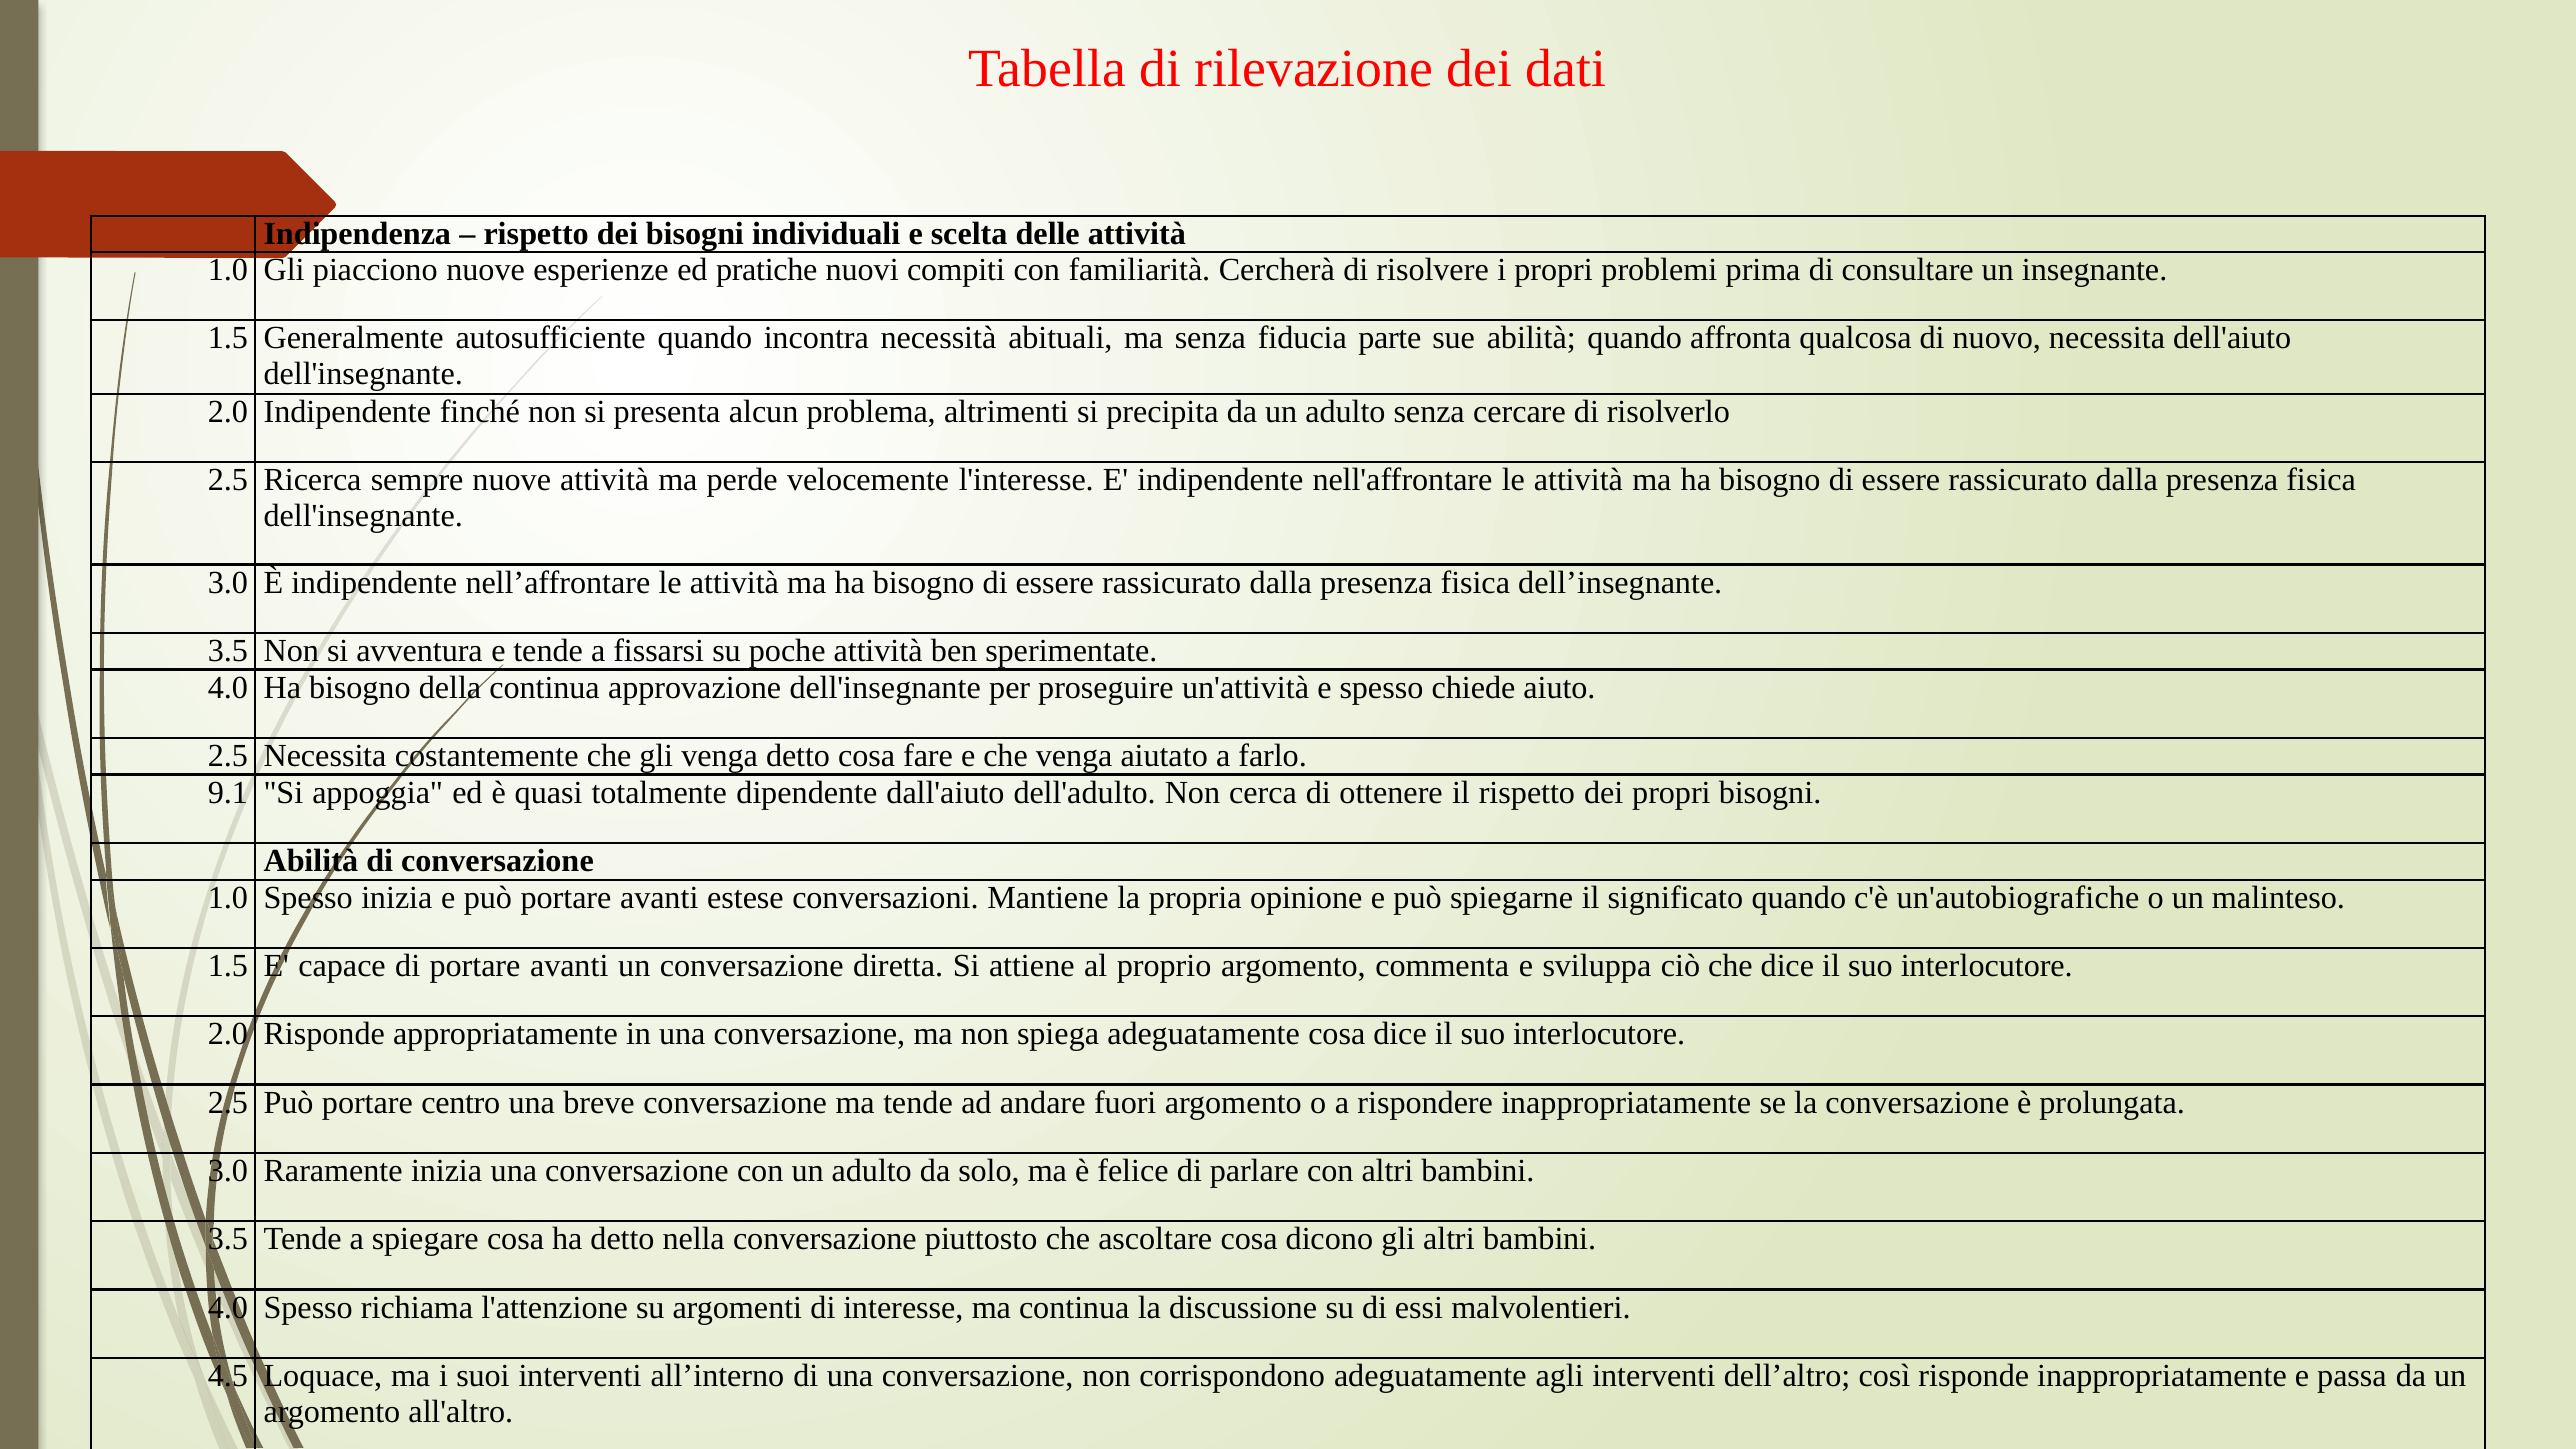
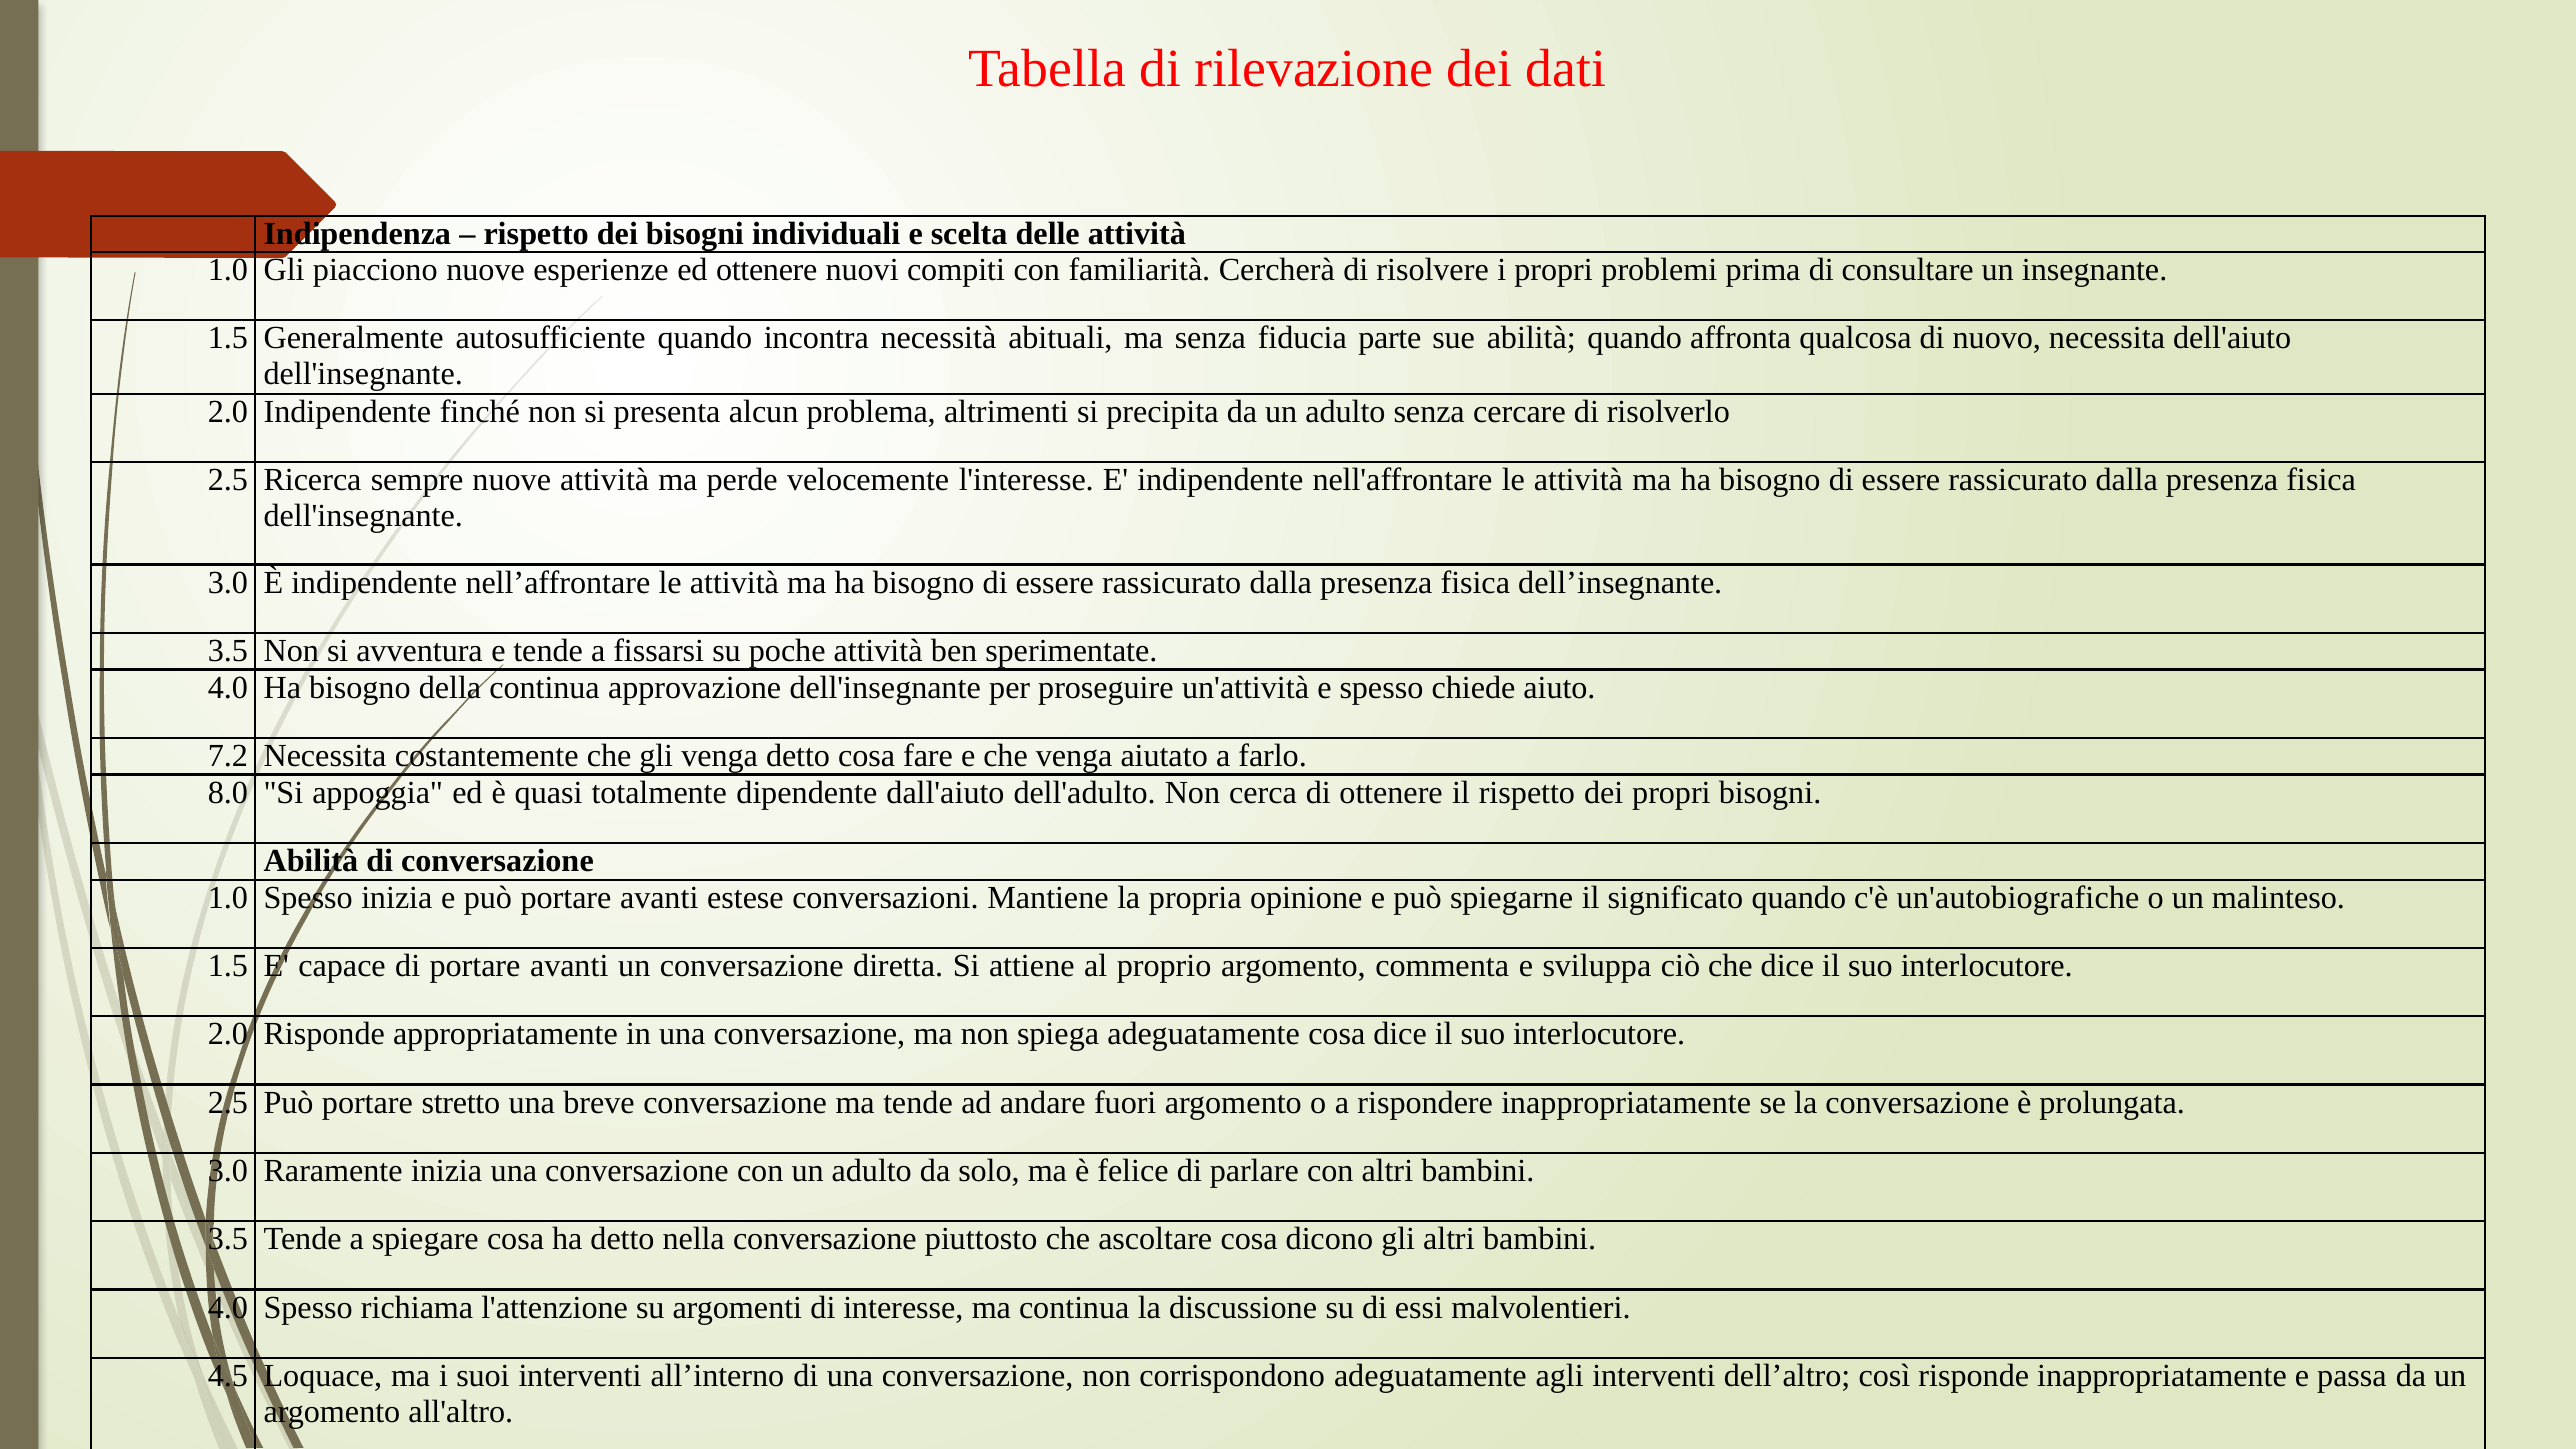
ed pratiche: pratiche -> ottenere
2.5 at (228, 756): 2.5 -> 7.2
9.1: 9.1 -> 8.0
centro: centro -> stretto
